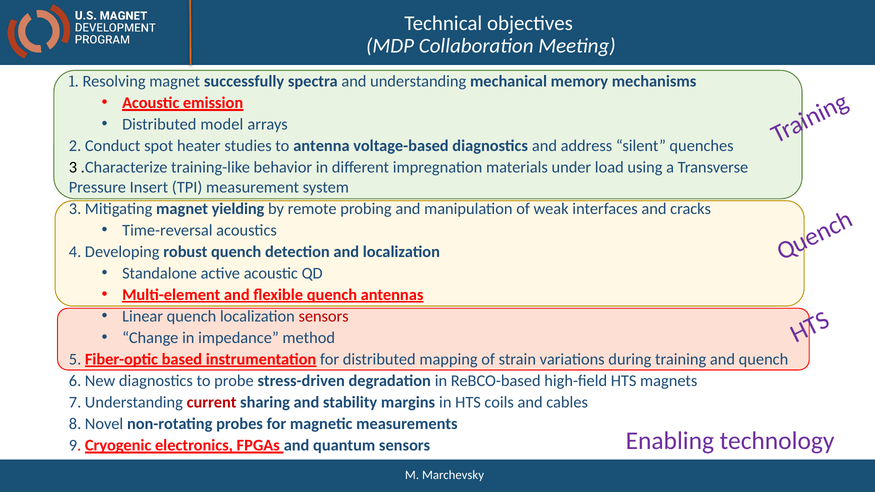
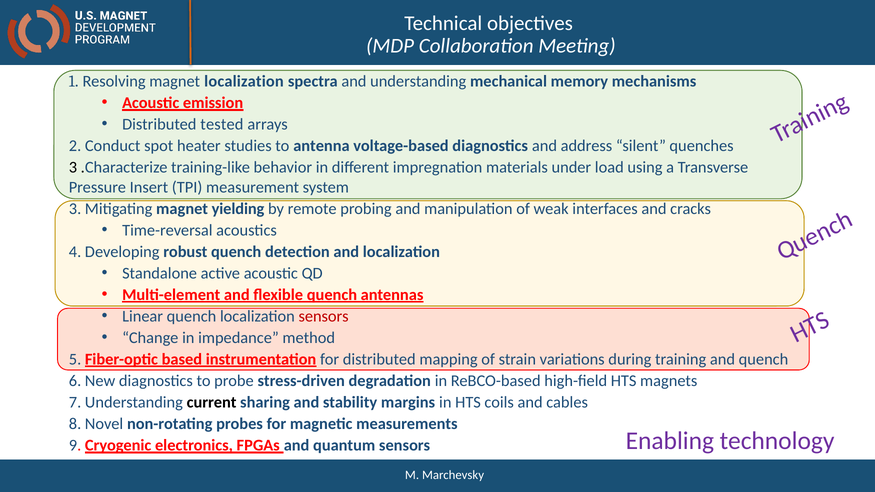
magnet successfully: successfully -> localization
model: model -> tested
current colour: red -> black
